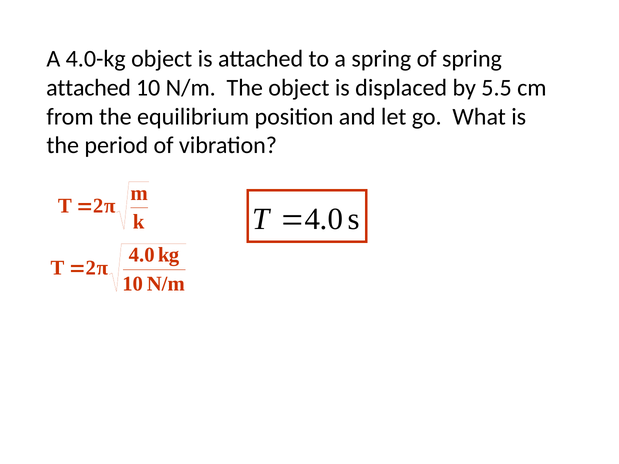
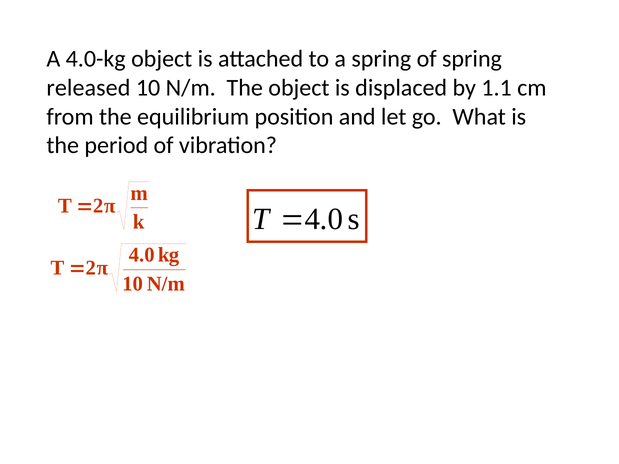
attached at (89, 88): attached -> released
5.5: 5.5 -> 1.1
